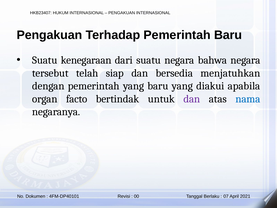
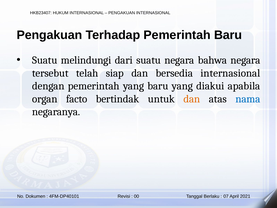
kenegaraan: kenegaraan -> melindungi
bersedia menjatuhkan: menjatuhkan -> internasional
dan at (192, 99) colour: purple -> orange
